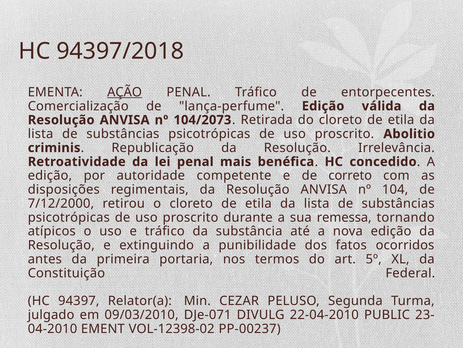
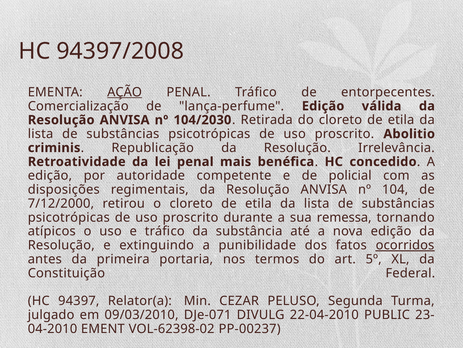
94397/2018: 94397/2018 -> 94397/2008
104/2073: 104/2073 -> 104/2030
correto: correto -> policial
ocorridos underline: none -> present
VOL-12398-02: VOL-12398-02 -> VOL-62398-02
